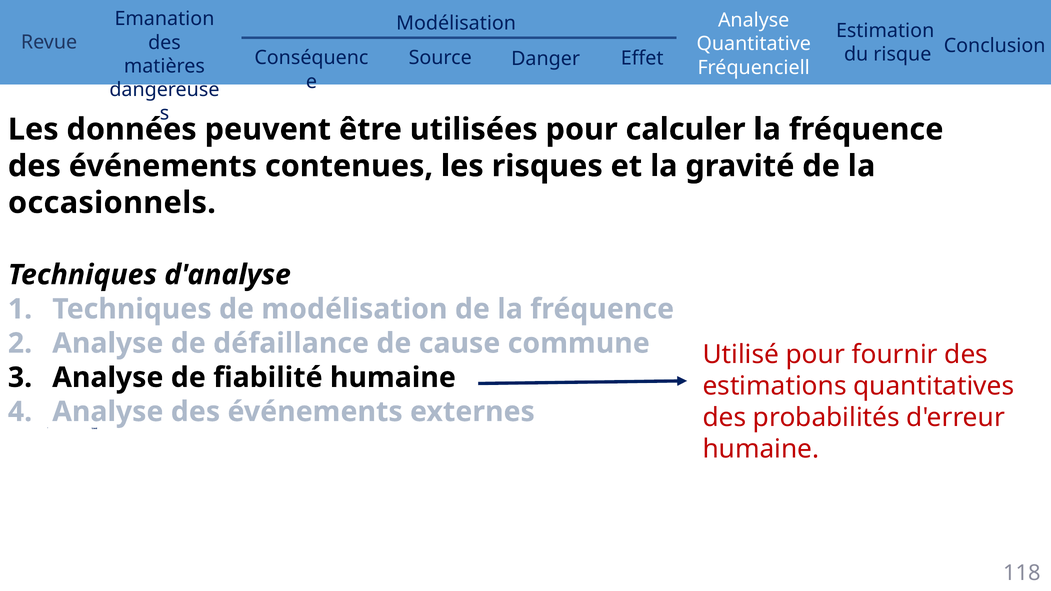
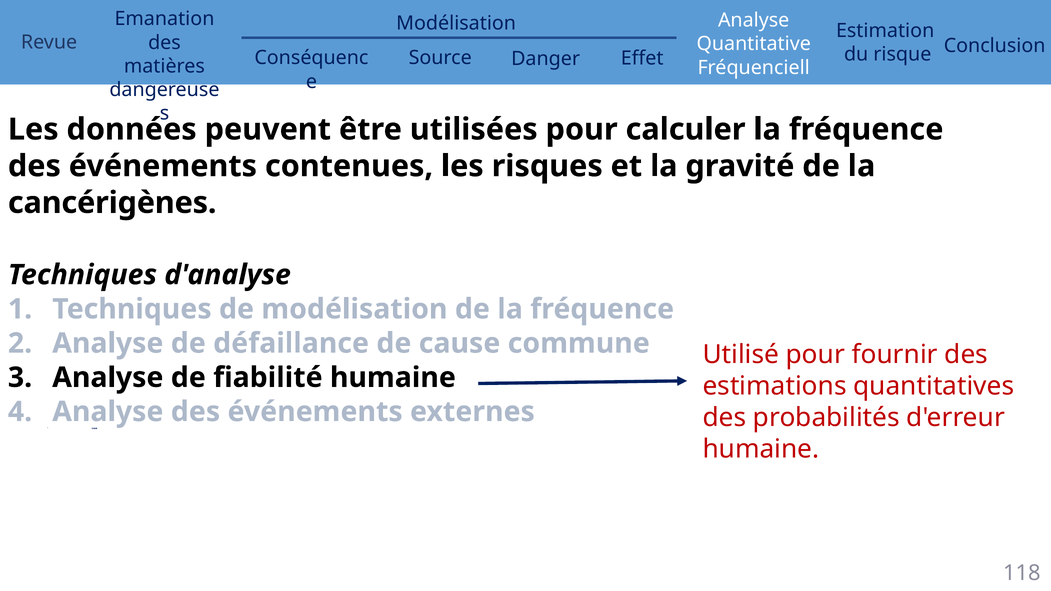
occasionnels: occasionnels -> cancérigènes
